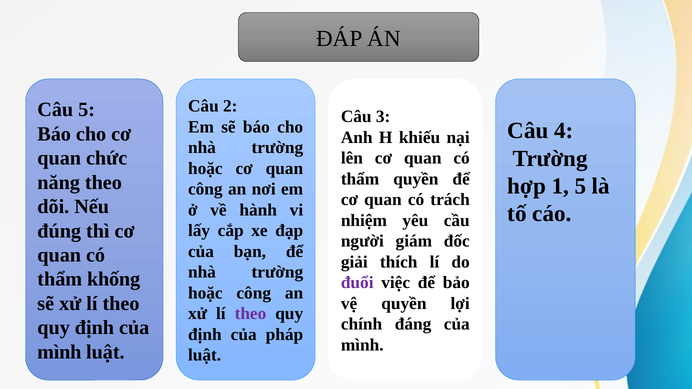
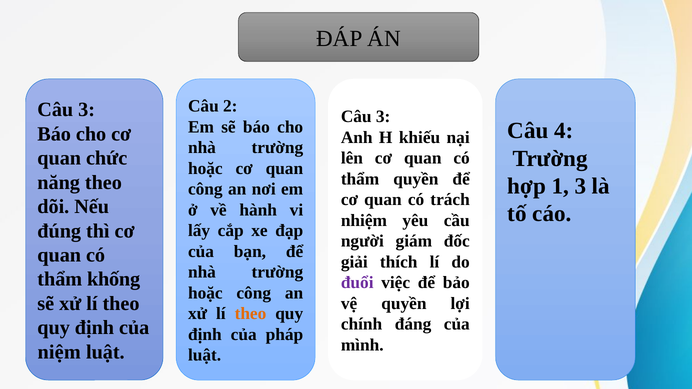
5 at (87, 110): 5 -> 3
1 5: 5 -> 3
theo at (250, 314) colour: purple -> orange
mình at (59, 352): mình -> niệm
